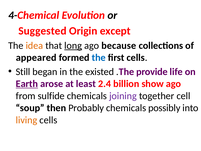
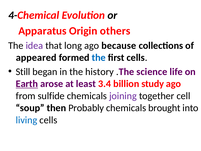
Suggested: Suggested -> Apparatus
except: except -> others
idea colour: orange -> purple
long underline: present -> none
existed: existed -> history
provide: provide -> science
2.4: 2.4 -> 3.4
show: show -> study
possibly: possibly -> brought
living colour: orange -> blue
